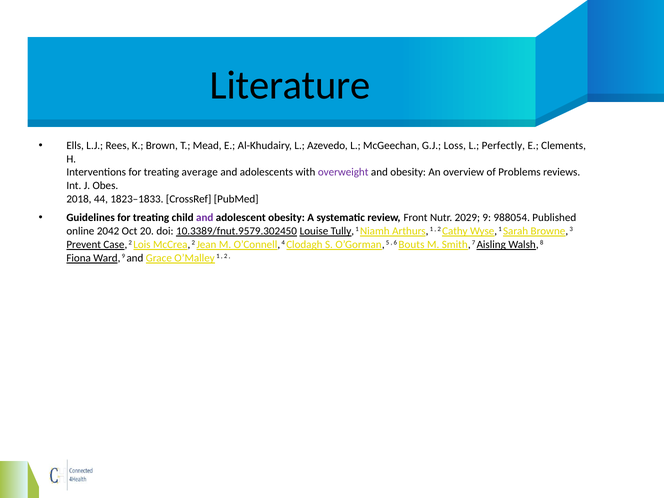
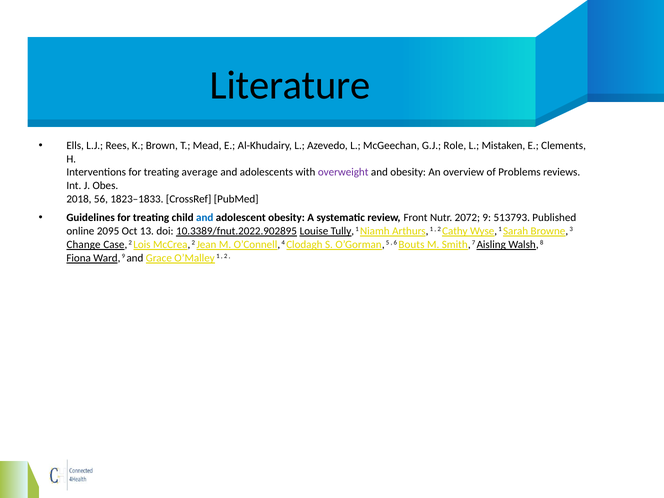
Loss: Loss -> Role
Perfectly: Perfectly -> Mistaken
44: 44 -> 56
and at (205, 218) colour: purple -> blue
2029: 2029 -> 2072
988054: 988054 -> 513793
2042: 2042 -> 2095
20: 20 -> 13
10.3389/fnut.9579.302450: 10.3389/fnut.9579.302450 -> 10.3389/fnut.2022.902895
Prevent: Prevent -> Change
